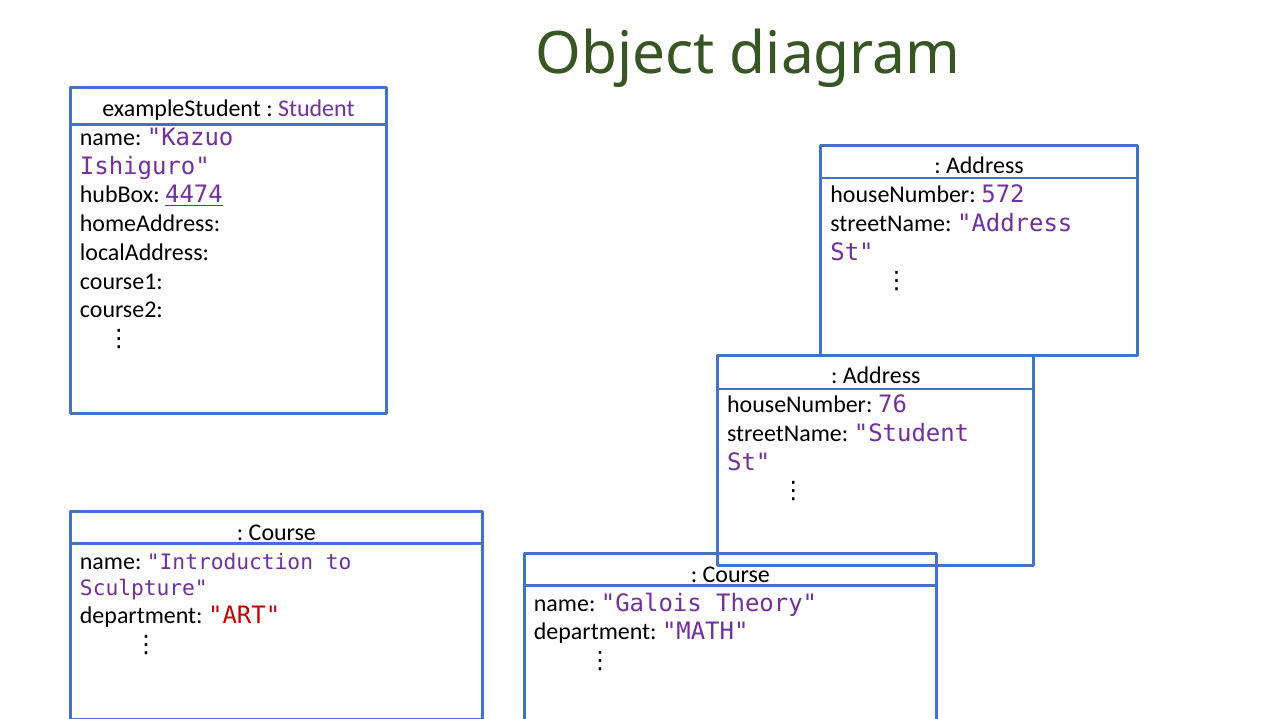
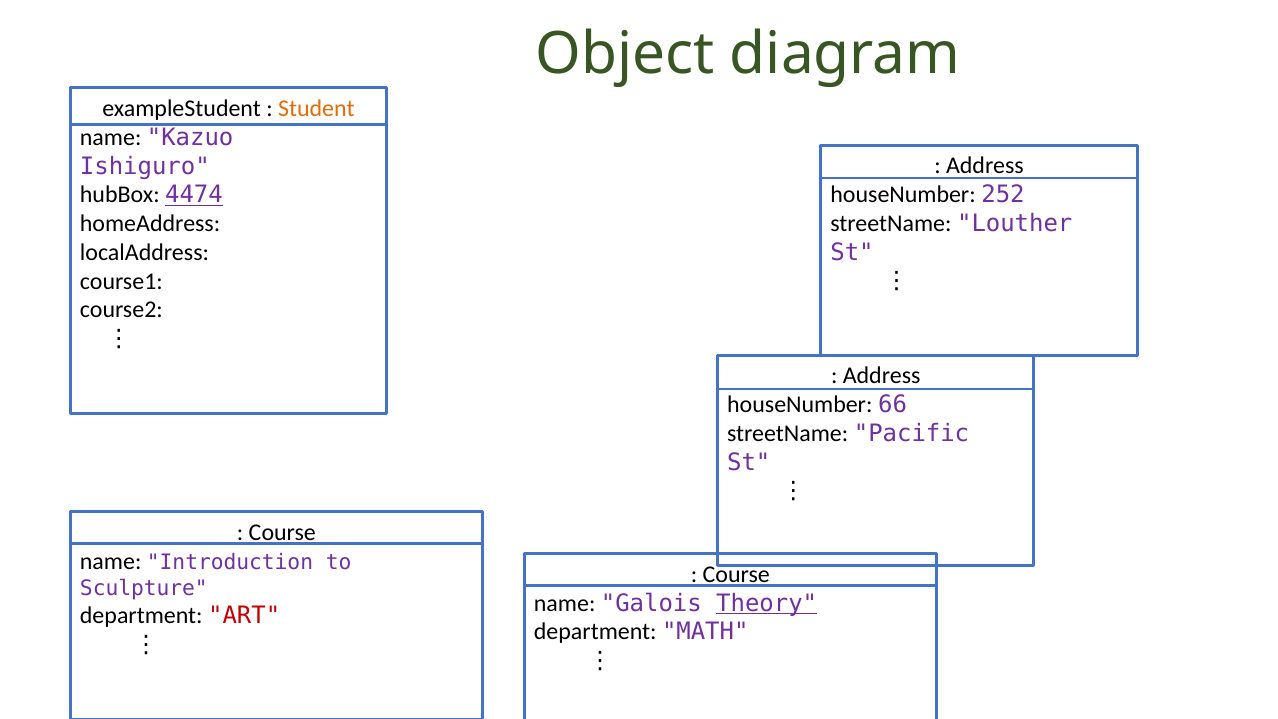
Student at (316, 109) colour: purple -> orange
572: 572 -> 252
streetName Address: Address -> Louther
76: 76 -> 66
streetName Student: Student -> Pacific
Theory underline: none -> present
